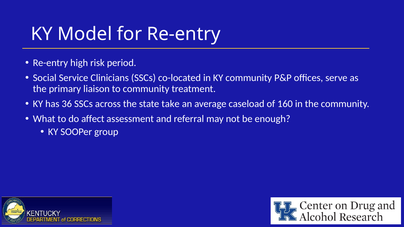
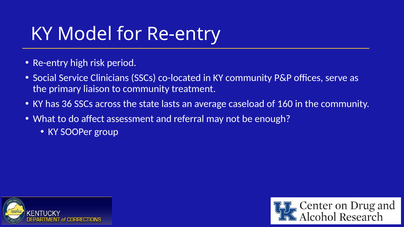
take: take -> lasts
